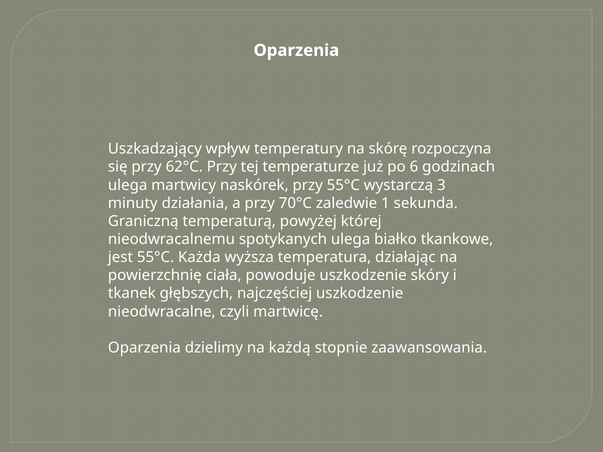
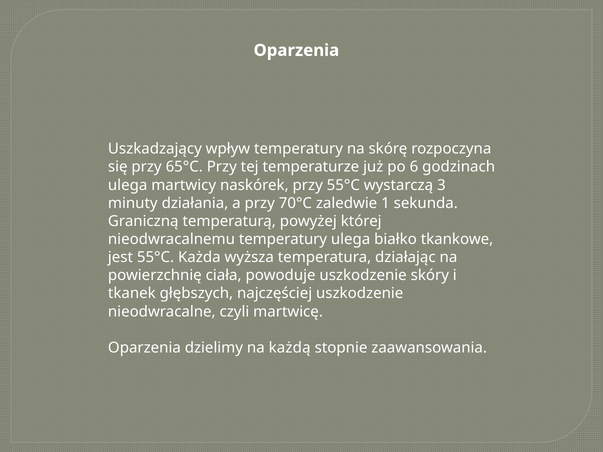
62°C: 62°C -> 65°C
nieodwracalnemu spotykanych: spotykanych -> temperatury
